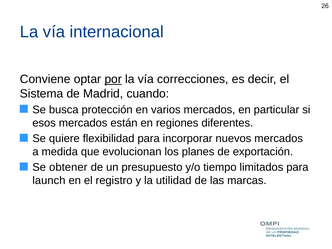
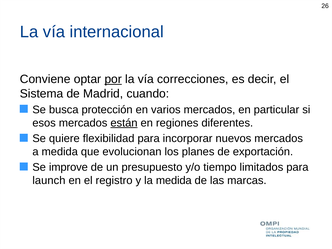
están underline: none -> present
obtener: obtener -> improve
la utilidad: utilidad -> medida
